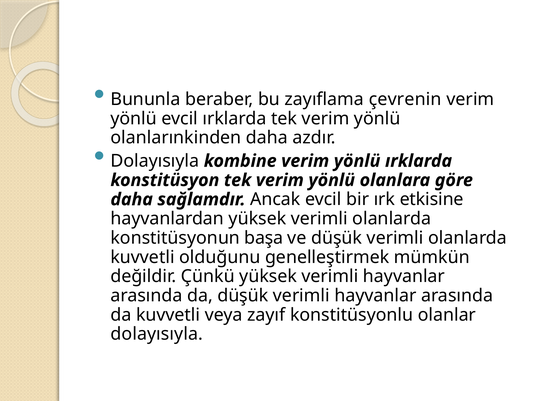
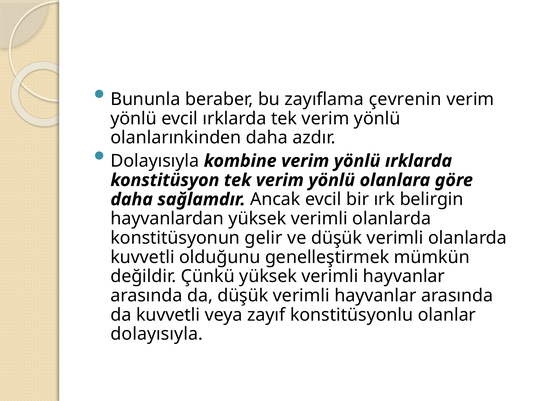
etkisine: etkisine -> belirgin
başa: başa -> gelir
